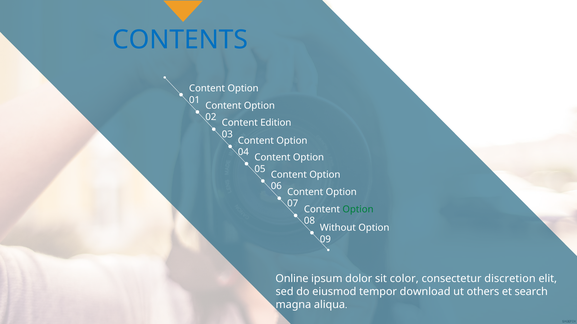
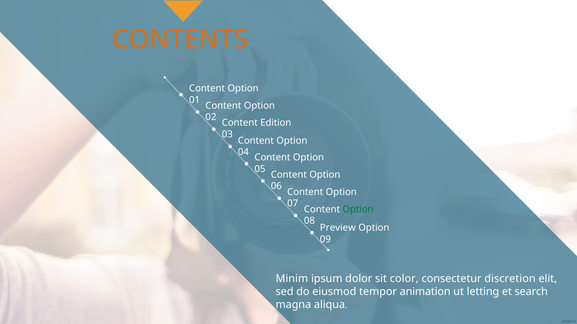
CONTENTS colour: blue -> orange
Without: Without -> Preview
Online: Online -> Minim
download: download -> animation
others: others -> letting
